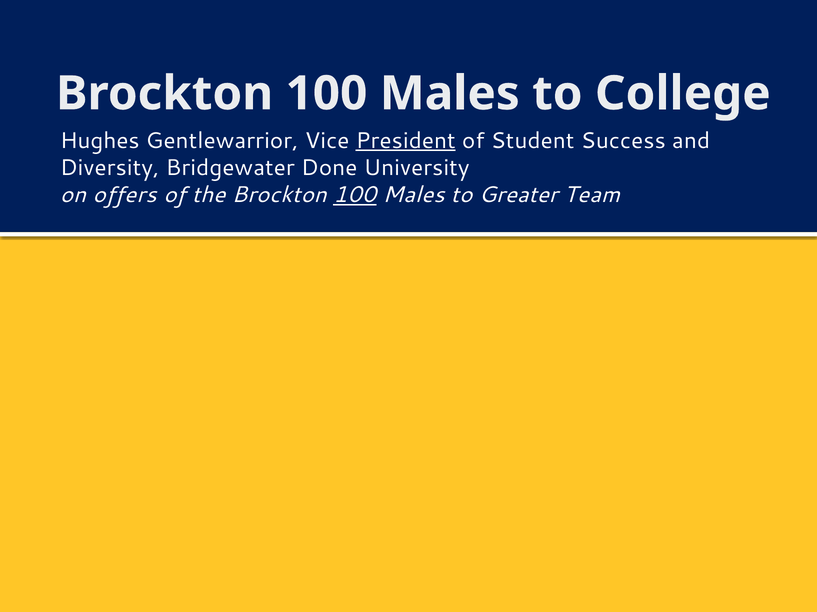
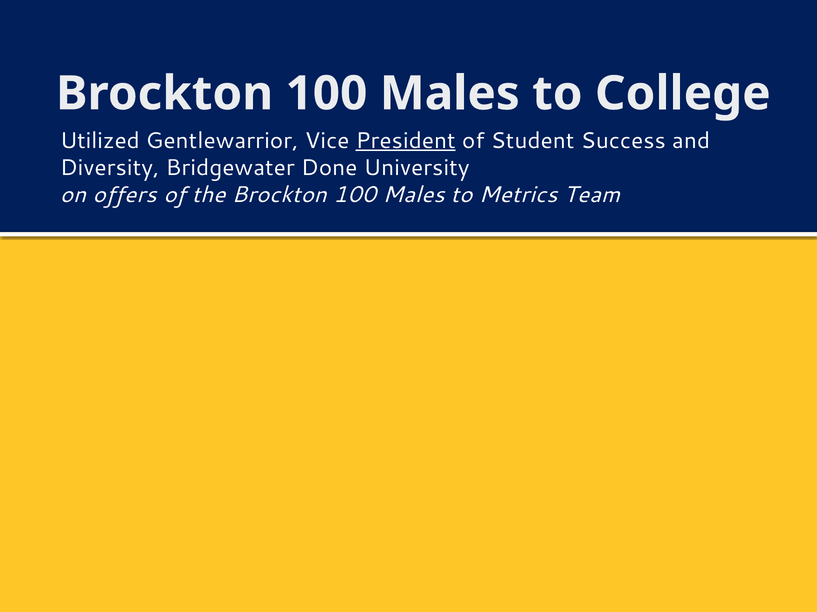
Hughes: Hughes -> Utilized
100 at (355, 195) underline: present -> none
Greater: Greater -> Metrics
